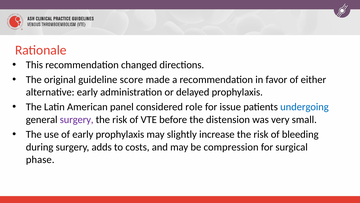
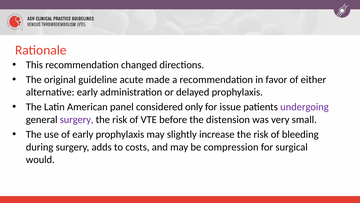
score: score -> acute
role: role -> only
undergoing colour: blue -> purple
phase: phase -> would
